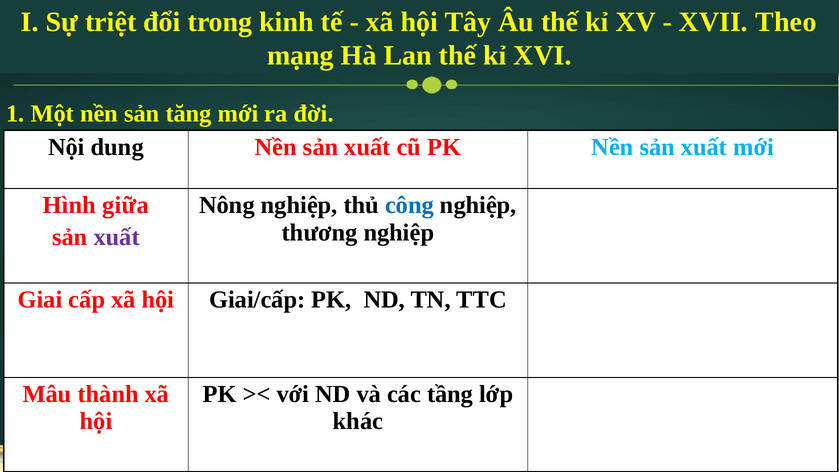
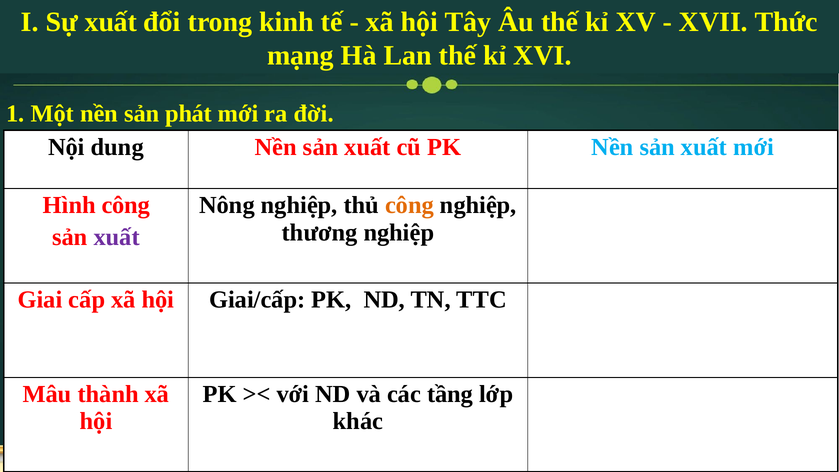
Sự triệt: triệt -> xuất
Theo: Theo -> Thức
tăng: tăng -> phát
Hình giữa: giữa -> công
công at (409, 205) colour: blue -> orange
